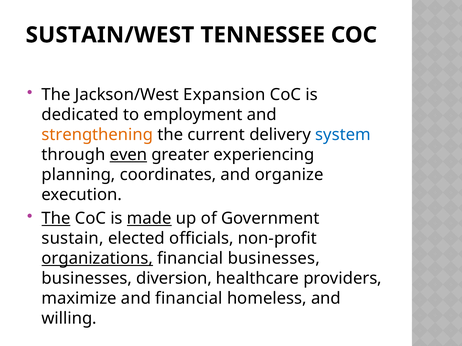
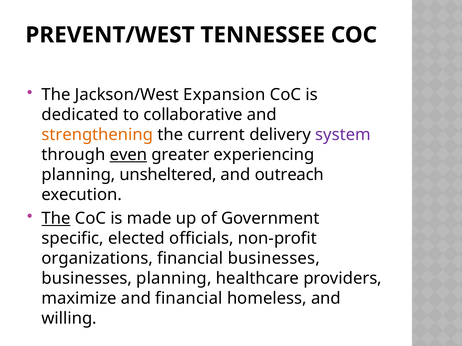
SUSTAIN/WEST: SUSTAIN/WEST -> PREVENT/WEST
employment: employment -> collaborative
system colour: blue -> purple
coordinates: coordinates -> unsheltered
organize: organize -> outreach
made underline: present -> none
sustain: sustain -> specific
organizations underline: present -> none
businesses diversion: diversion -> planning
